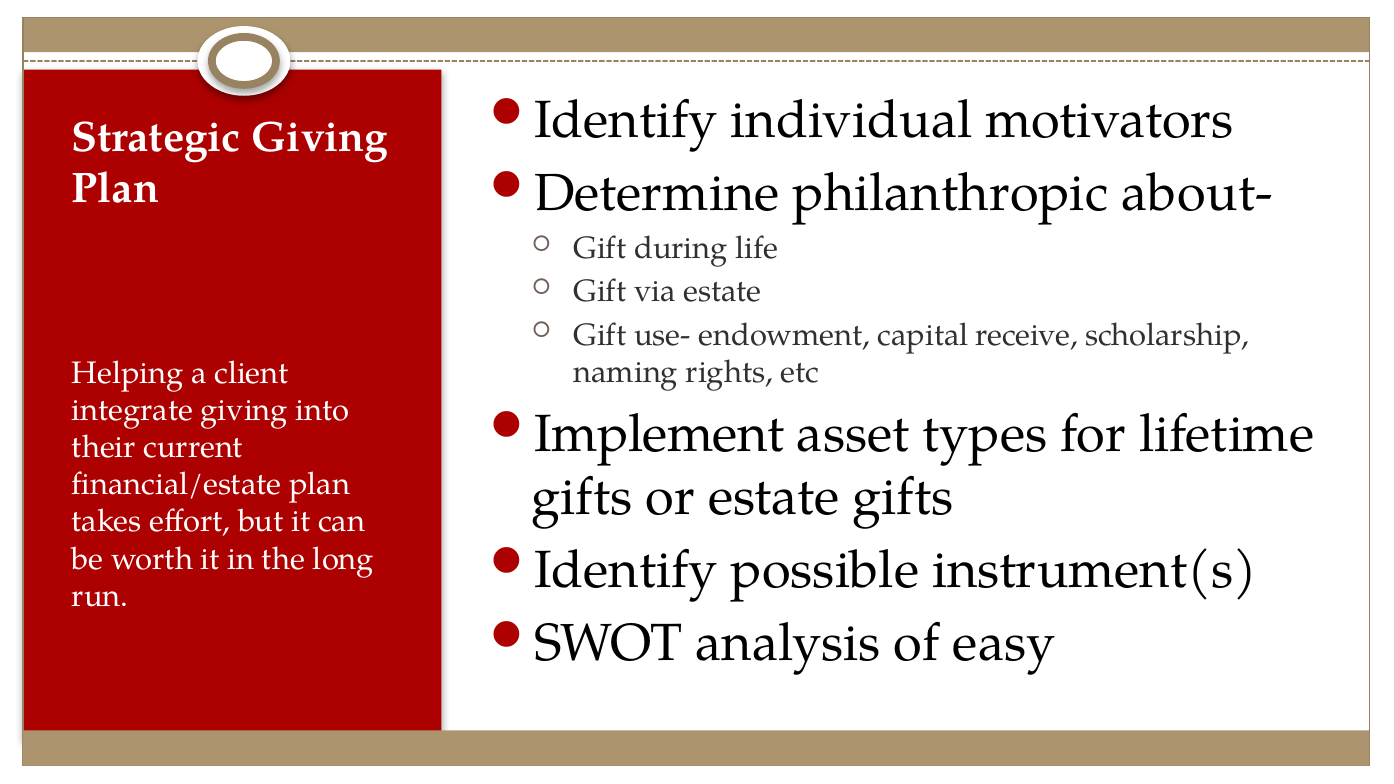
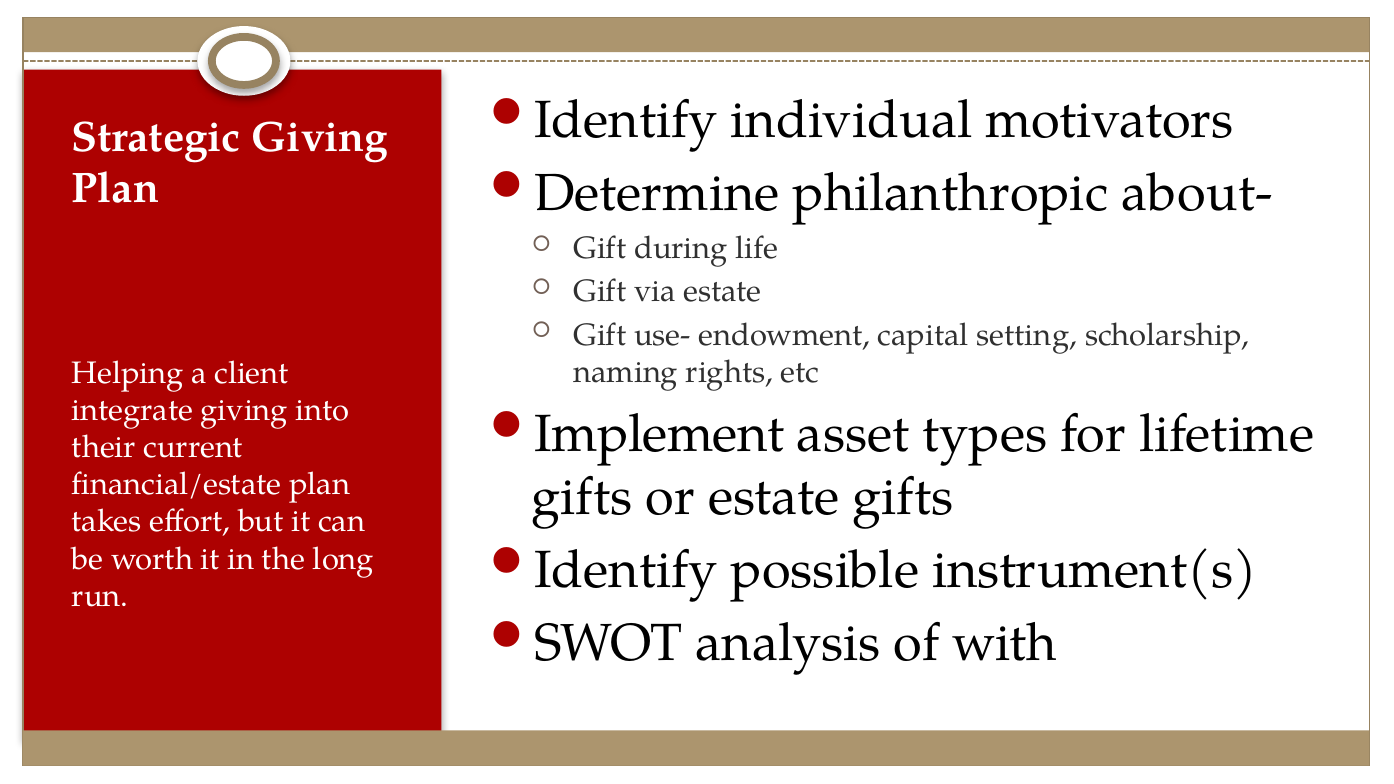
receive: receive -> setting
easy: easy -> with
